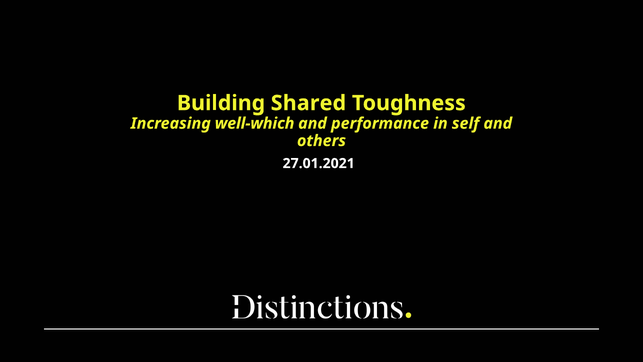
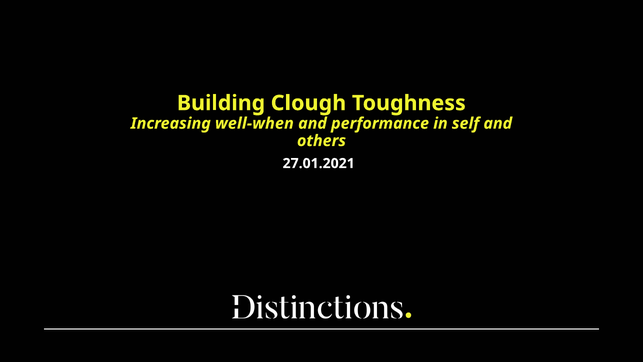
Shared: Shared -> Clough
well-which: well-which -> well-when
